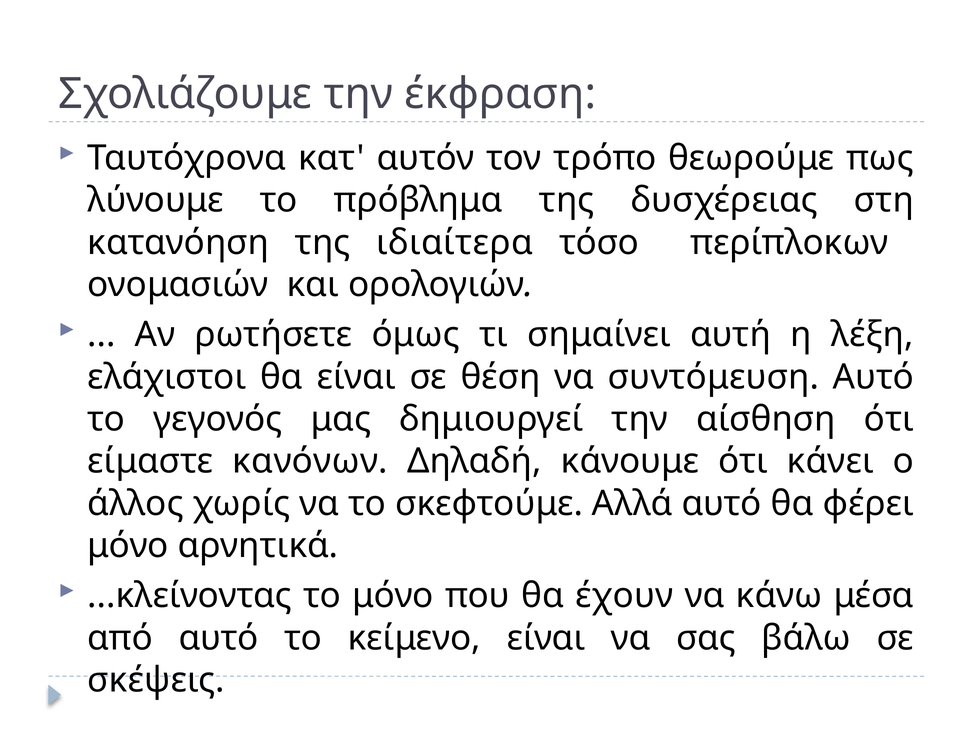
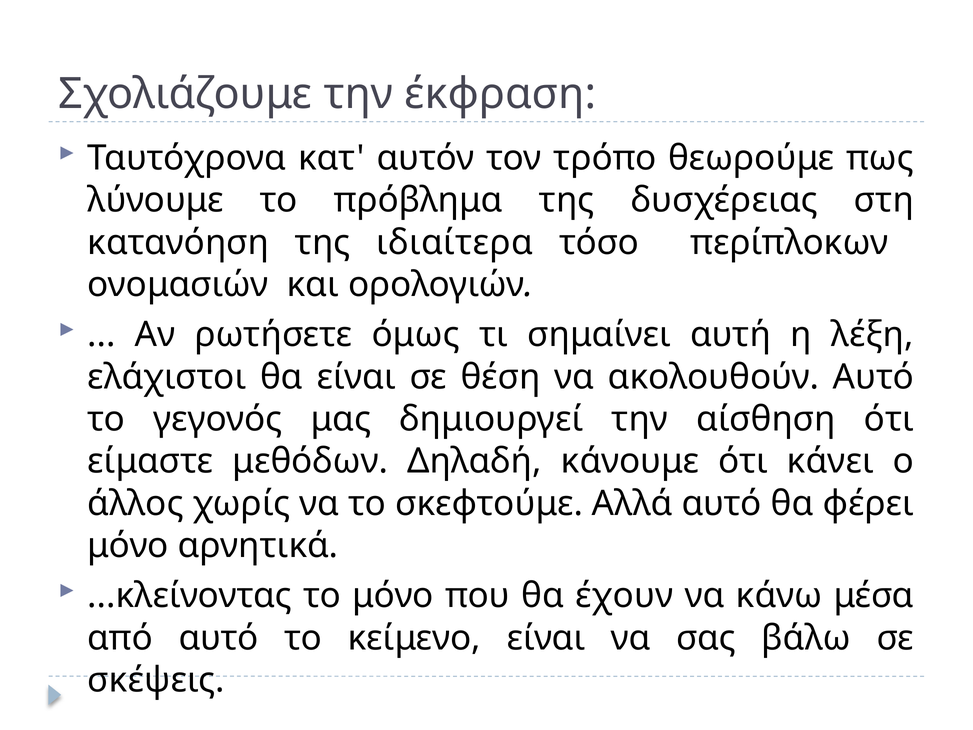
συντόμευση: συντόμευση -> ακολουθούν
κανόνων: κανόνων -> μεθόδων
